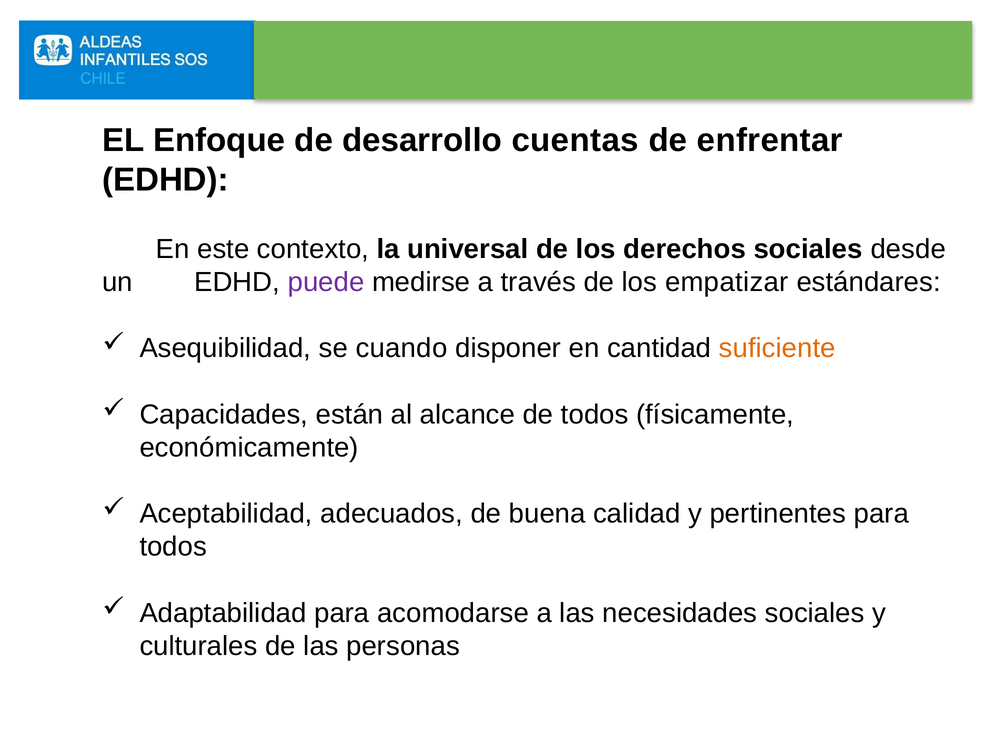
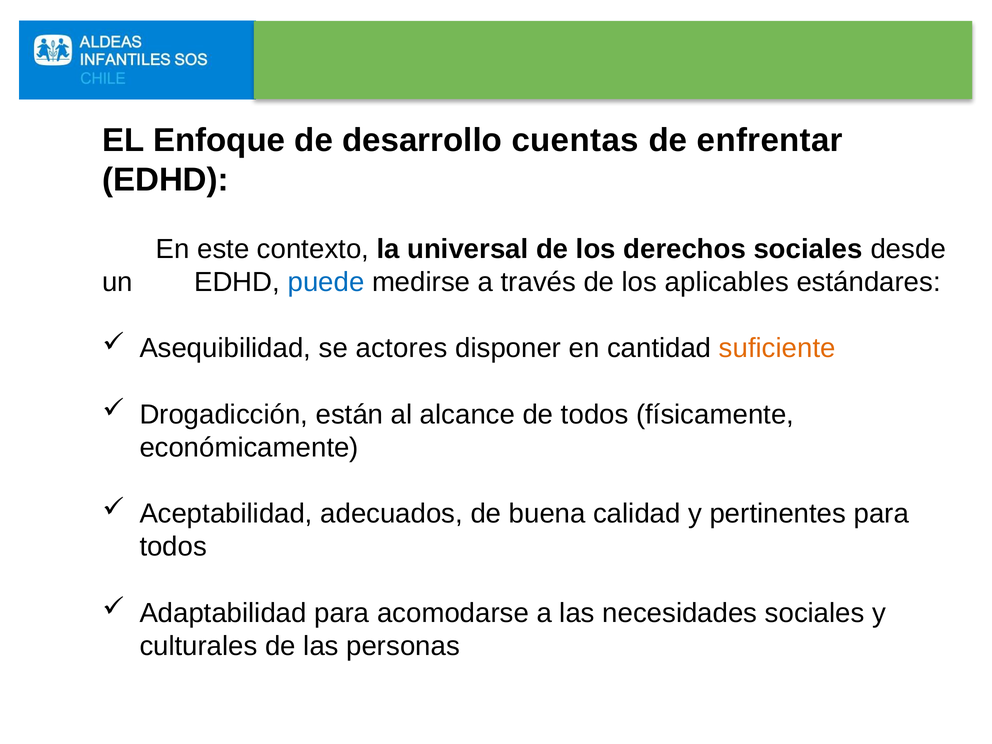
puede colour: purple -> blue
empatizar: empatizar -> aplicables
cuando: cuando -> actores
Capacidades: Capacidades -> Drogadicción
